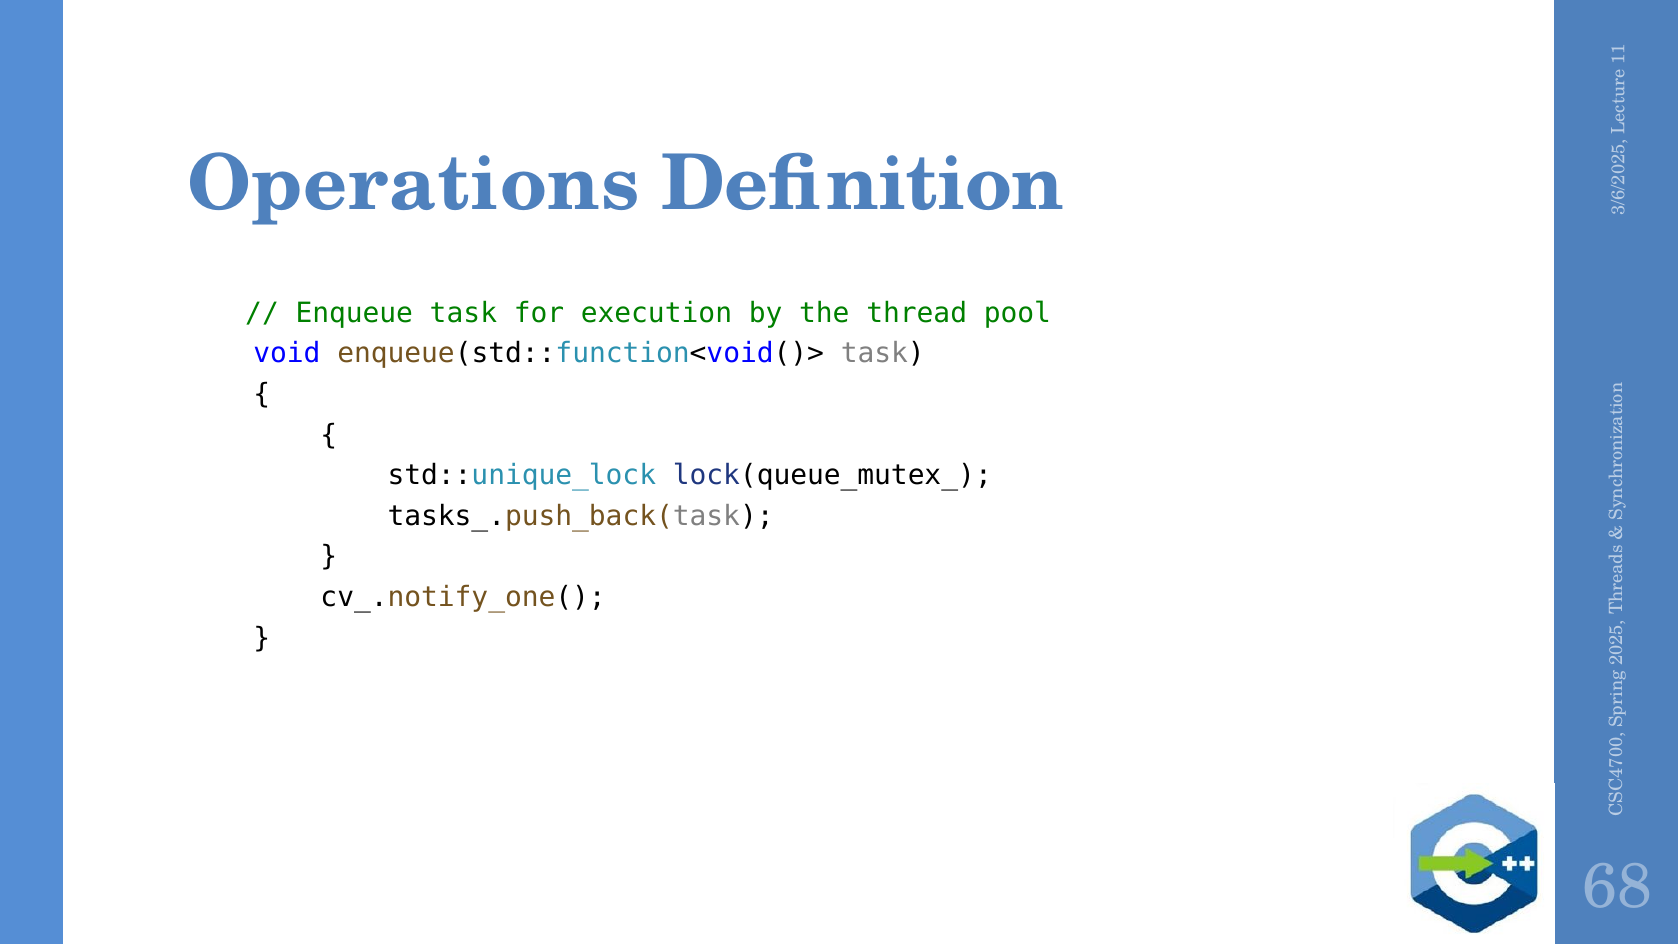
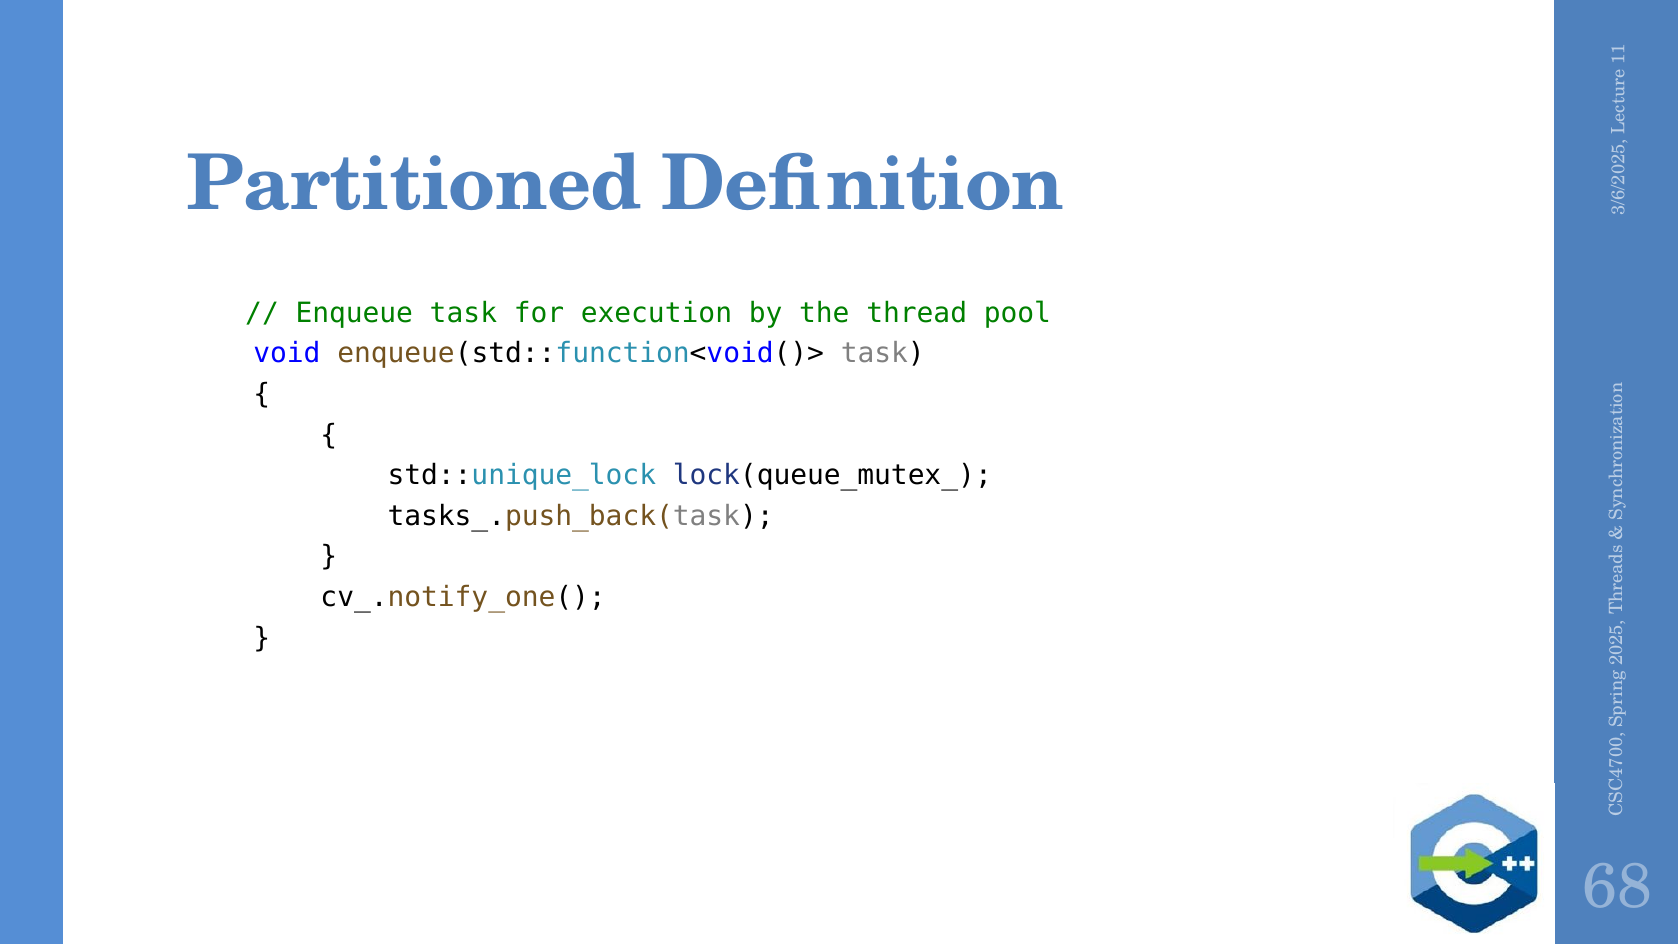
Operations: Operations -> Partitioned
